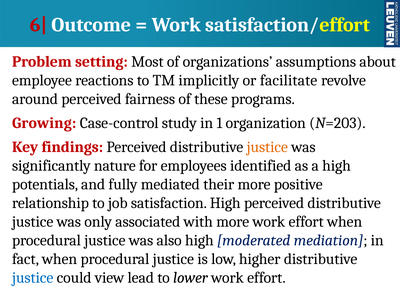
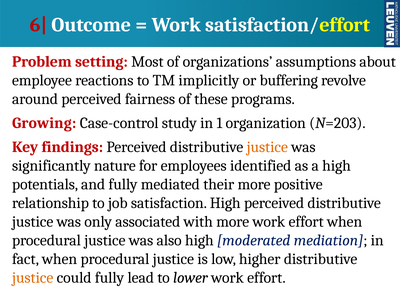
facilitate: facilitate -> buffering
justice at (33, 278) colour: blue -> orange
could view: view -> fully
